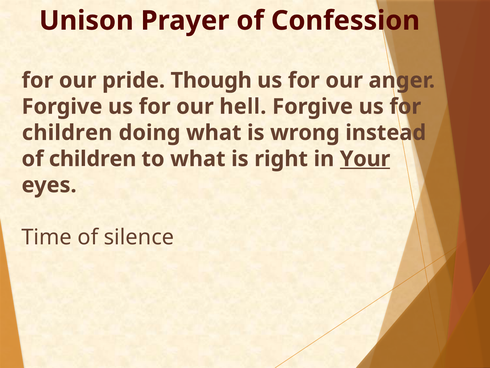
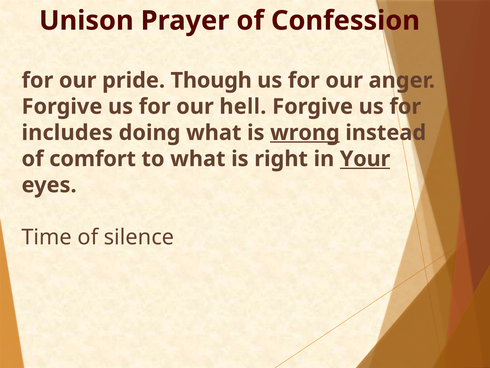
children at (67, 133): children -> includes
wrong underline: none -> present
of children: children -> comfort
